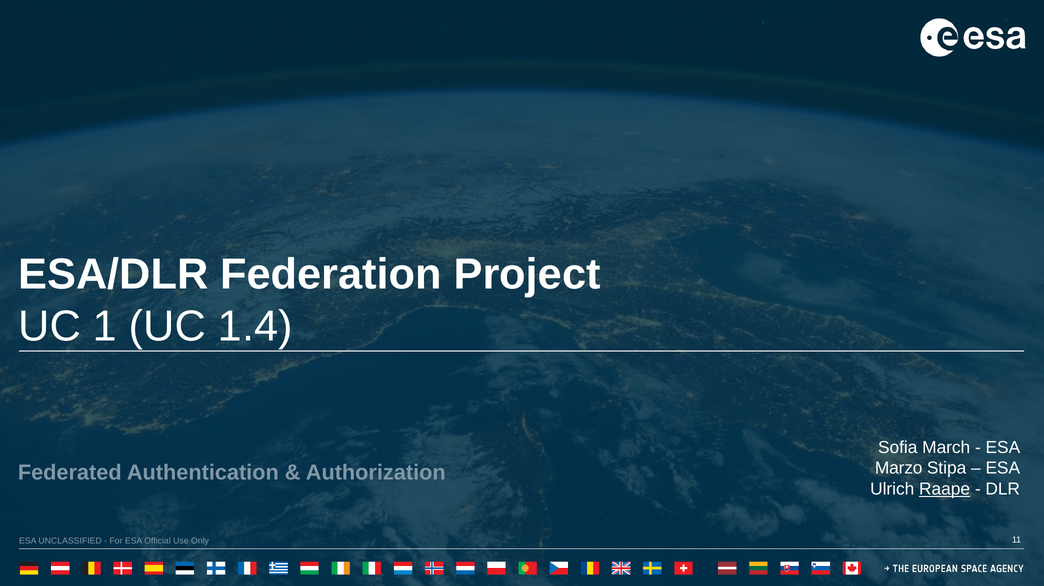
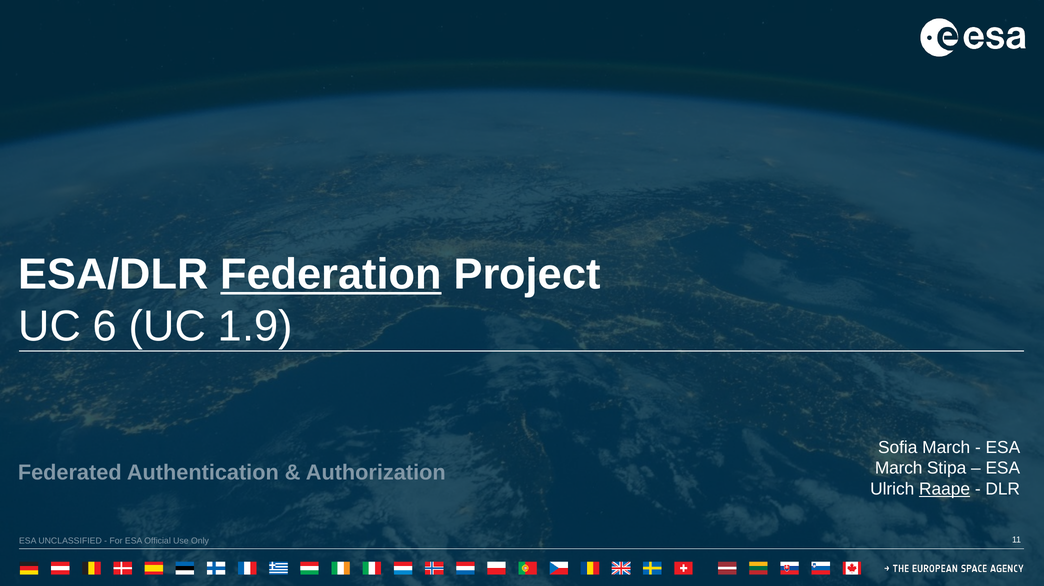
Federation underline: none -> present
1: 1 -> 6
1.4: 1.4 -> 1.9
Marzo at (899, 468): Marzo -> March
